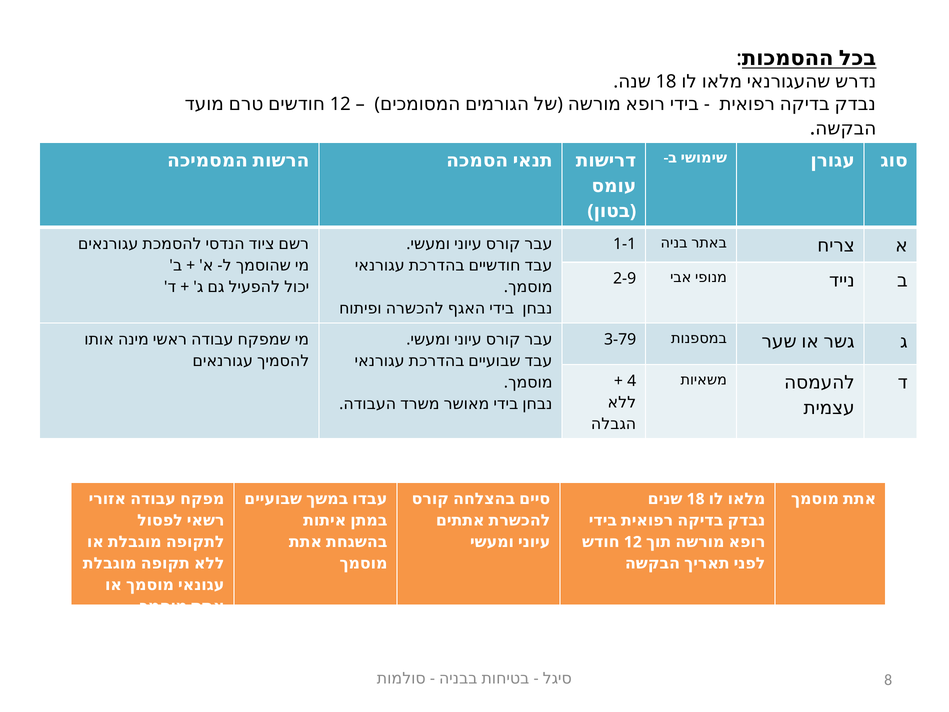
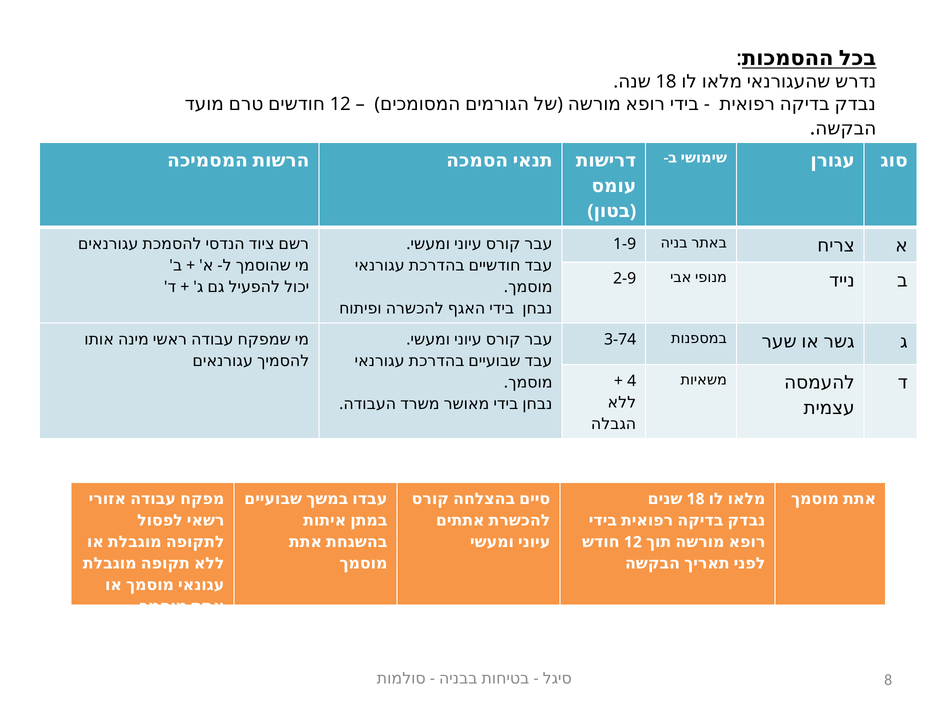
1-1: 1-1 -> 1-9
3-79: 3-79 -> 3-74
